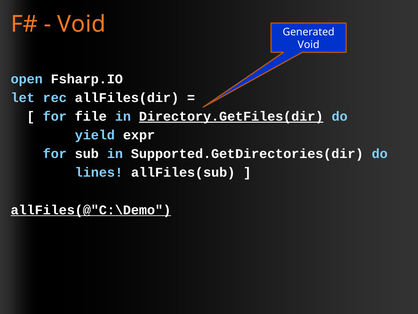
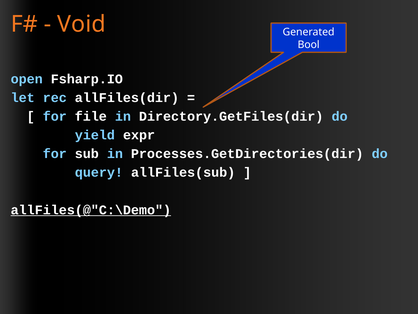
Void at (309, 45): Void -> Bool
Directory.GetFiles(dir underline: present -> none
Supported.GetDirectories(dir: Supported.GetDirectories(dir -> Processes.GetDirectories(dir
lines: lines -> query
